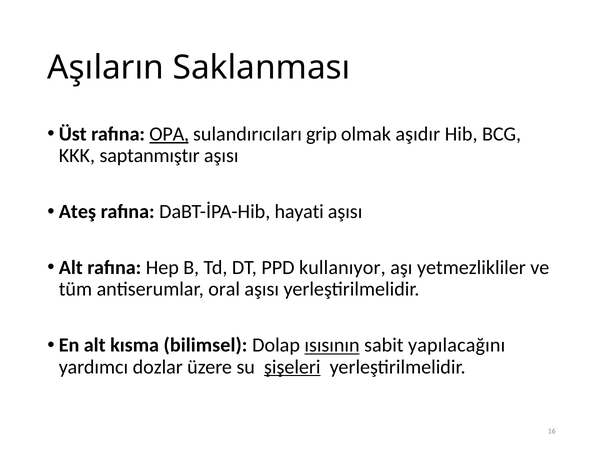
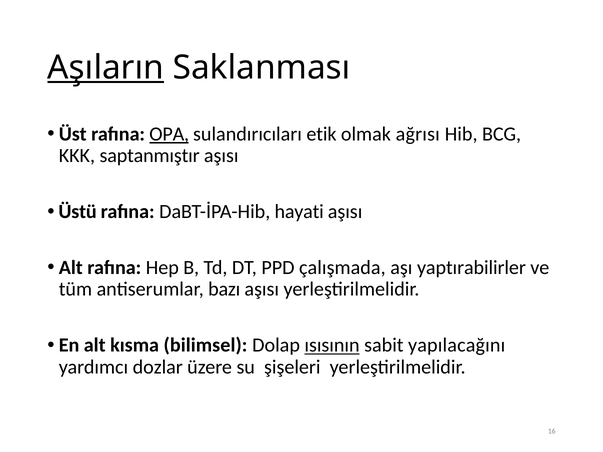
Aşıların underline: none -> present
grip: grip -> etik
aşıdır: aşıdır -> ağrısı
Ateş: Ateş -> Üstü
kullanıyor: kullanıyor -> çalışmada
yetmezlikliler: yetmezlikliler -> yaptırabilirler
oral: oral -> bazı
şişeleri underline: present -> none
